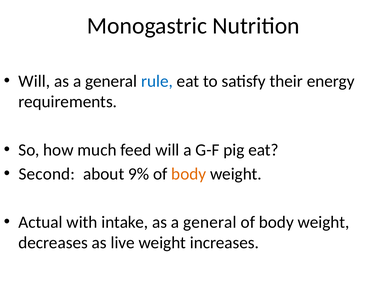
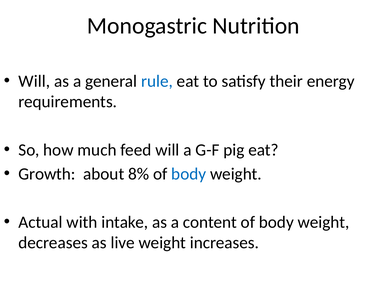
Second: Second -> Growth
9%: 9% -> 8%
body at (189, 174) colour: orange -> blue
intake as a general: general -> content
